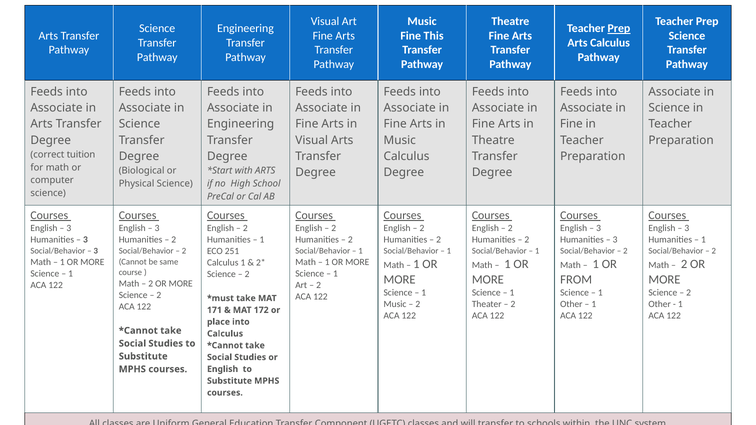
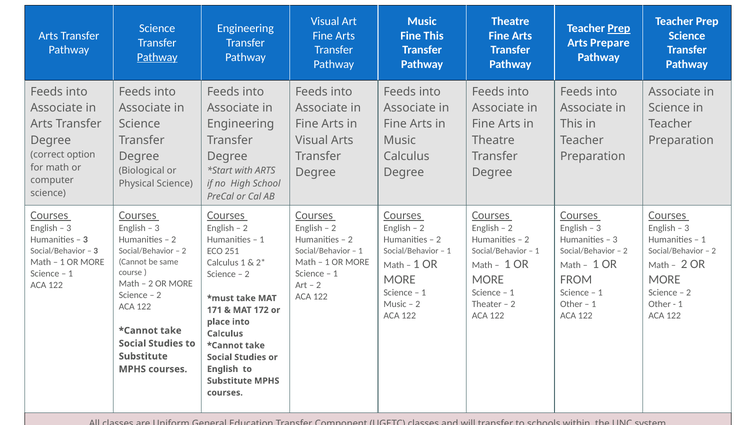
Arts Calculus: Calculus -> Prepare
Pathway at (157, 57) underline: none -> present
Fine at (571, 124): Fine -> This
tuition: tuition -> option
